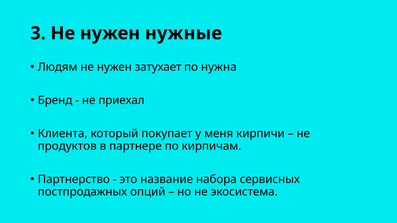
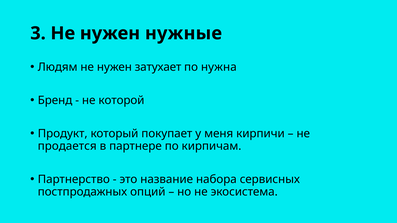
приехал: приехал -> которой
Клиента: Клиента -> Продукт
продуктов: продуктов -> продается
